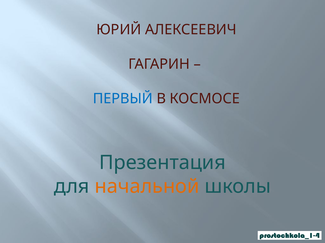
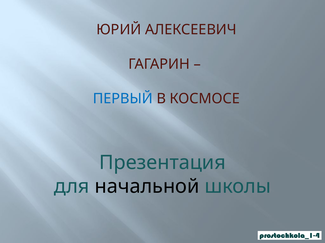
начальной colour: orange -> black
